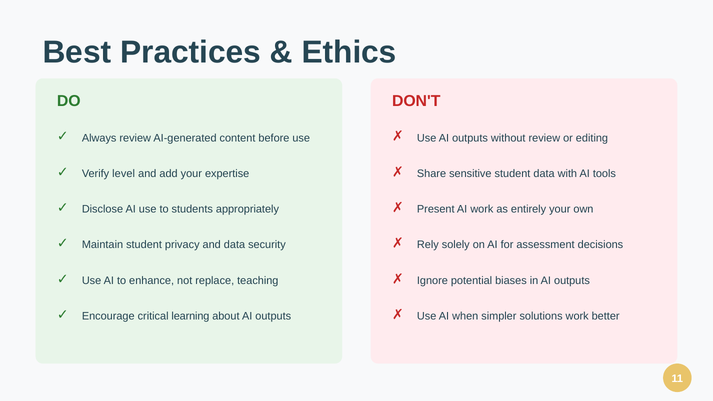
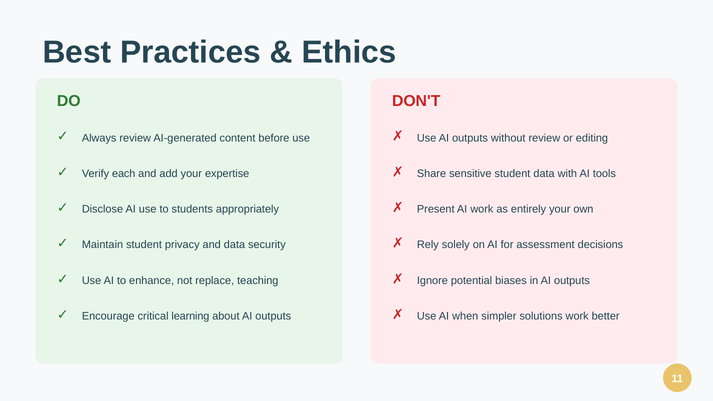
level: level -> each
